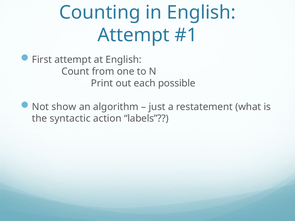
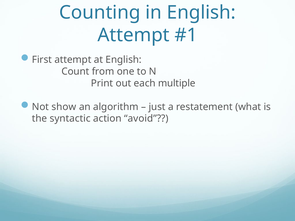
possible: possible -> multiple
labels: labels -> avoid
